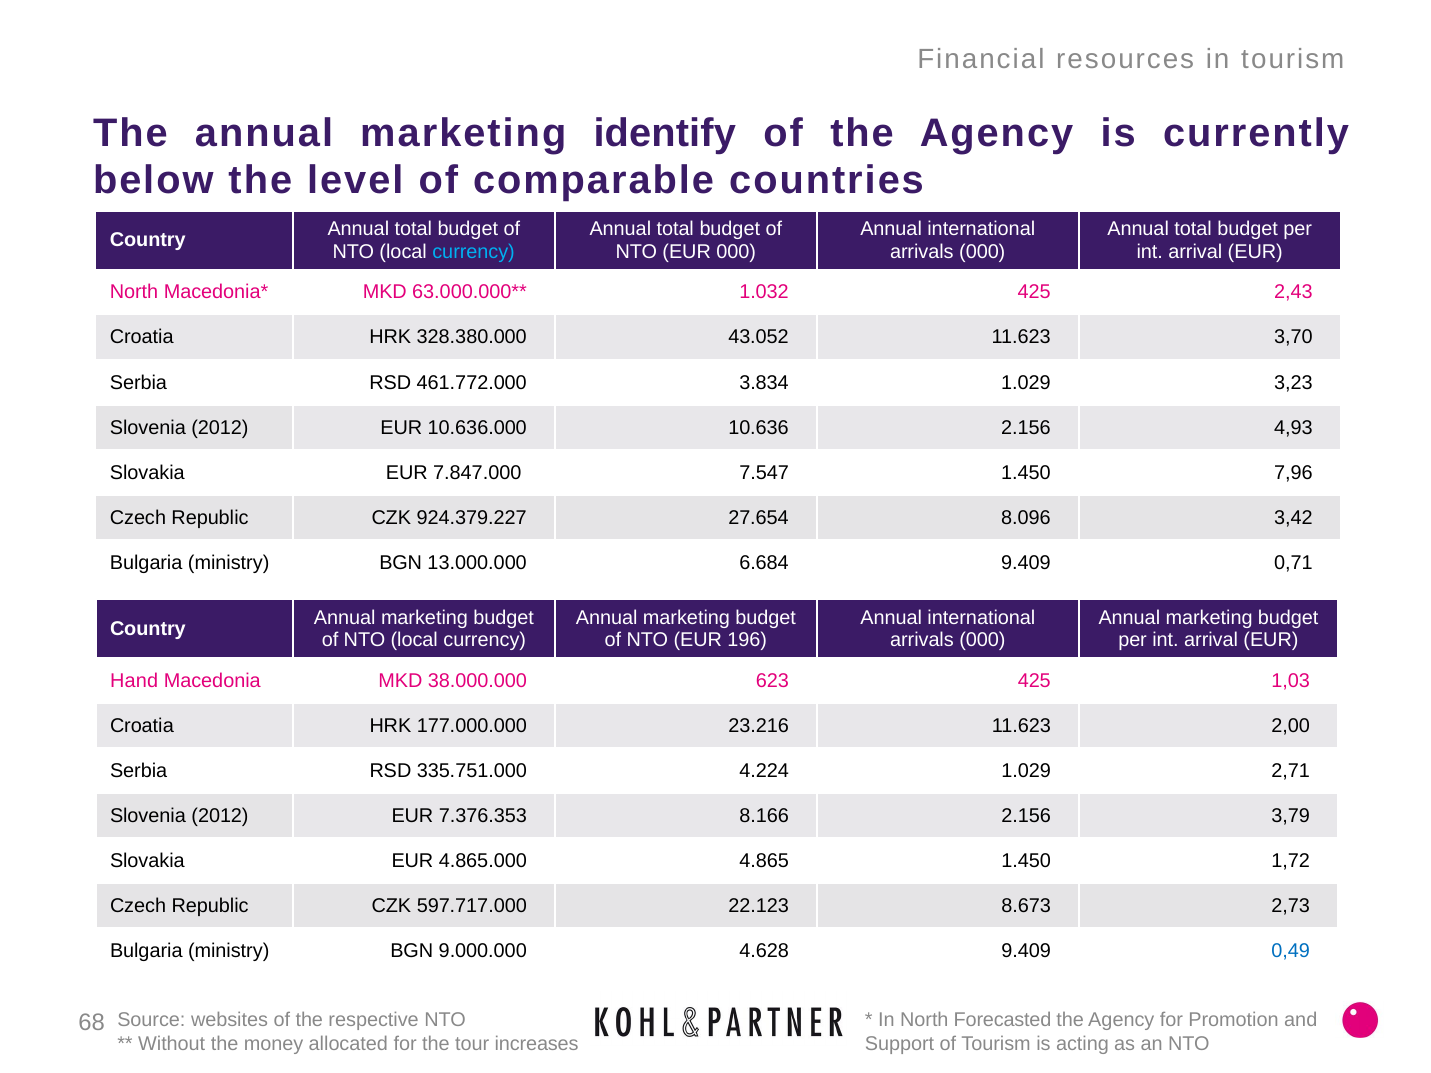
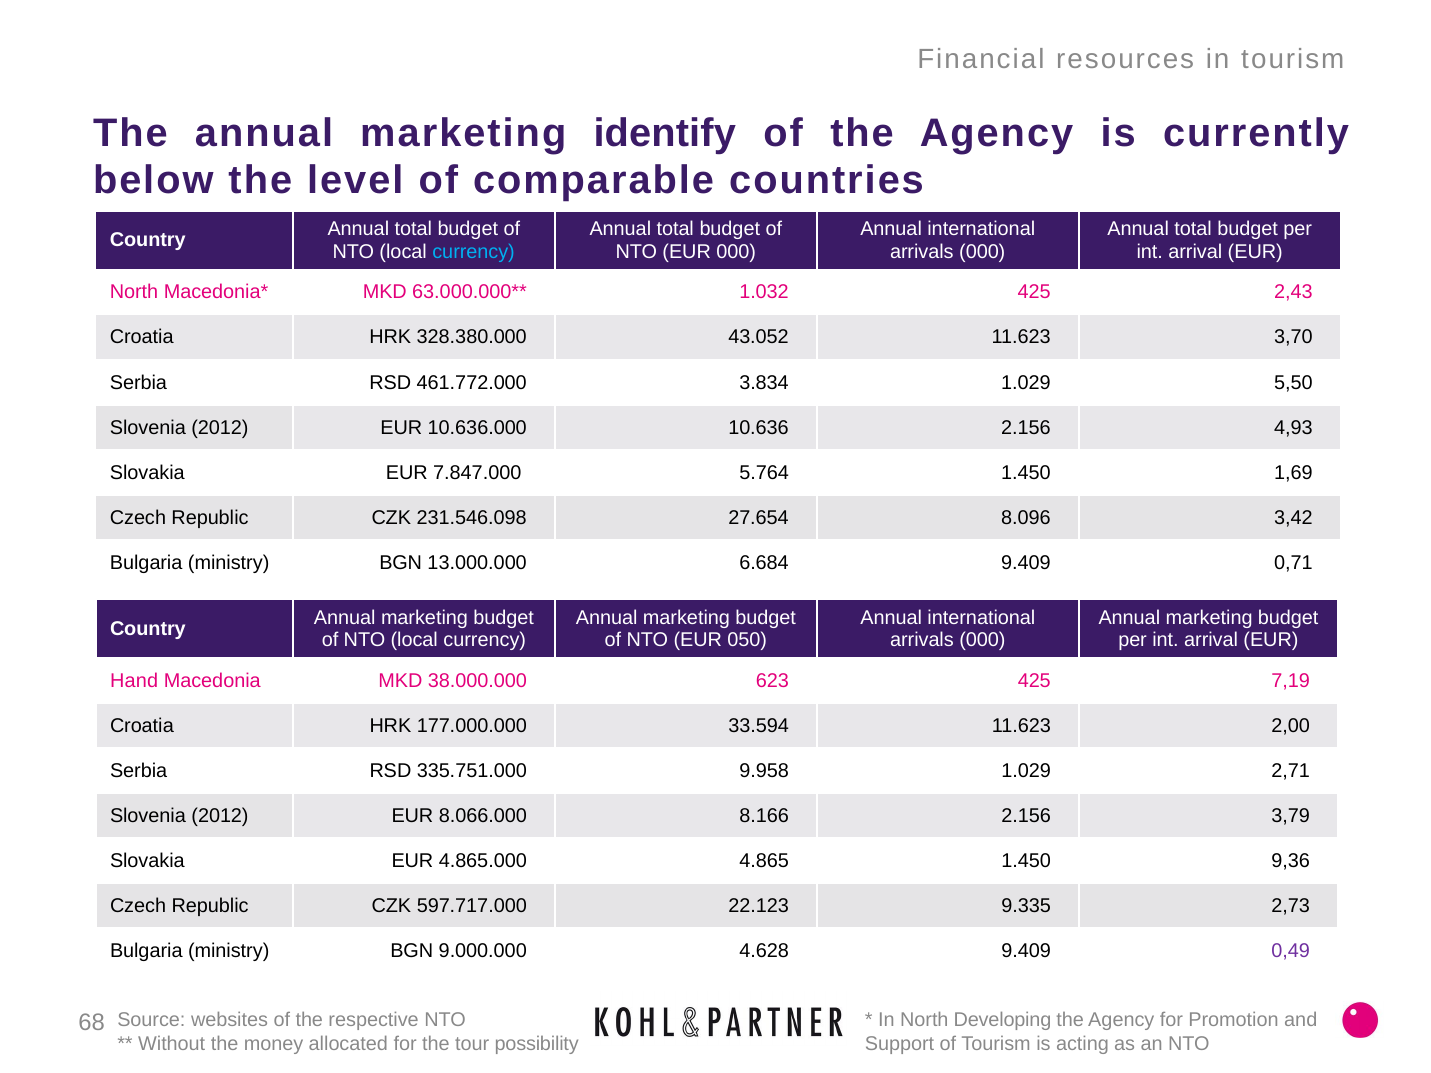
3,23: 3,23 -> 5,50
7.547: 7.547 -> 5.764
7,96: 7,96 -> 1,69
924.379.227: 924.379.227 -> 231.546.098
196: 196 -> 050
1,03: 1,03 -> 7,19
23.216: 23.216 -> 33.594
4.224: 4.224 -> 9.958
7.376.353: 7.376.353 -> 8.066.000
1,72: 1,72 -> 9,36
8.673: 8.673 -> 9.335
0,49 colour: blue -> purple
Forecasted: Forecasted -> Developing
increases: increases -> possibility
